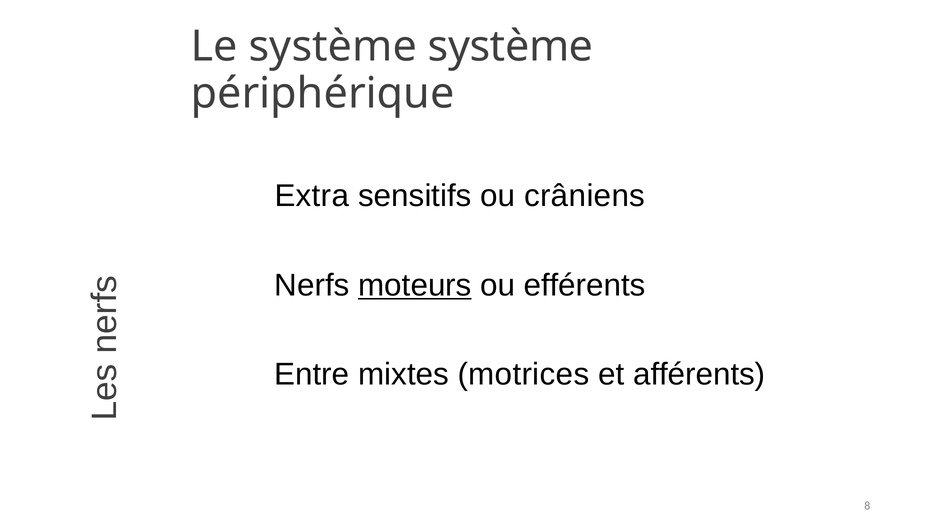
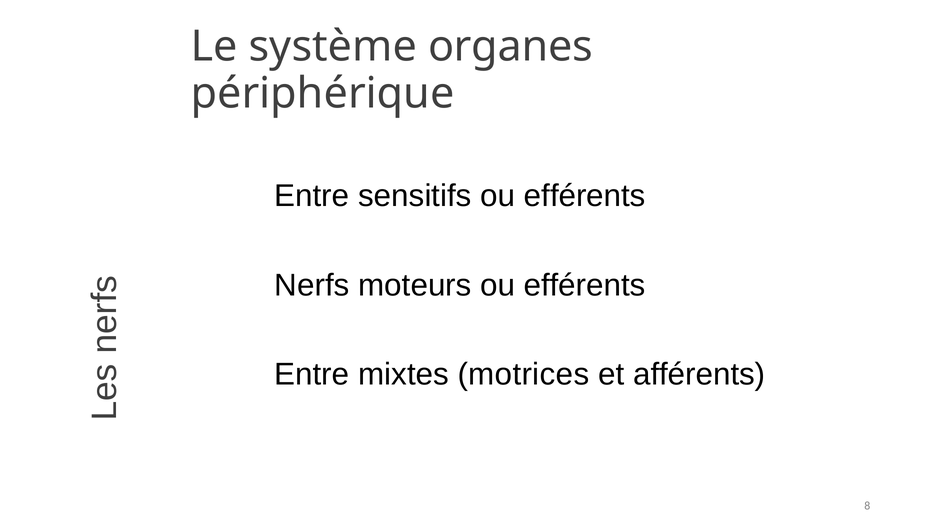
système système: système -> organes
Extra at (312, 196): Extra -> Entre
sensitifs ou crâniens: crâniens -> efférents
moteurs underline: present -> none
